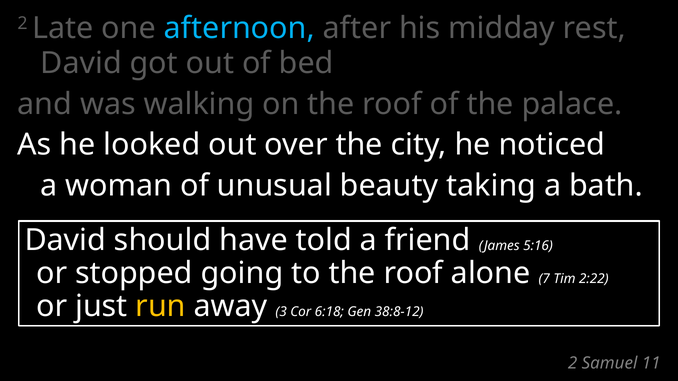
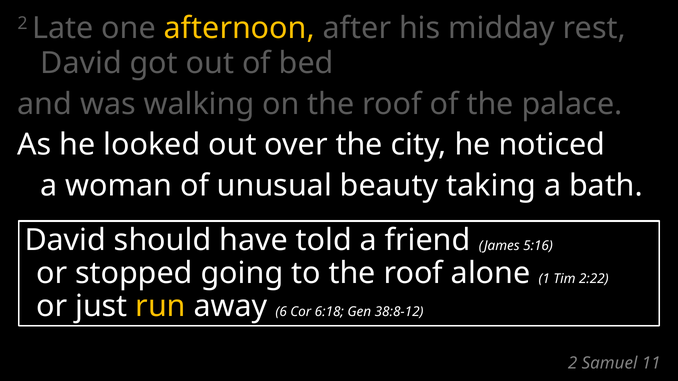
afternoon colour: light blue -> yellow
7: 7 -> 1
3: 3 -> 6
